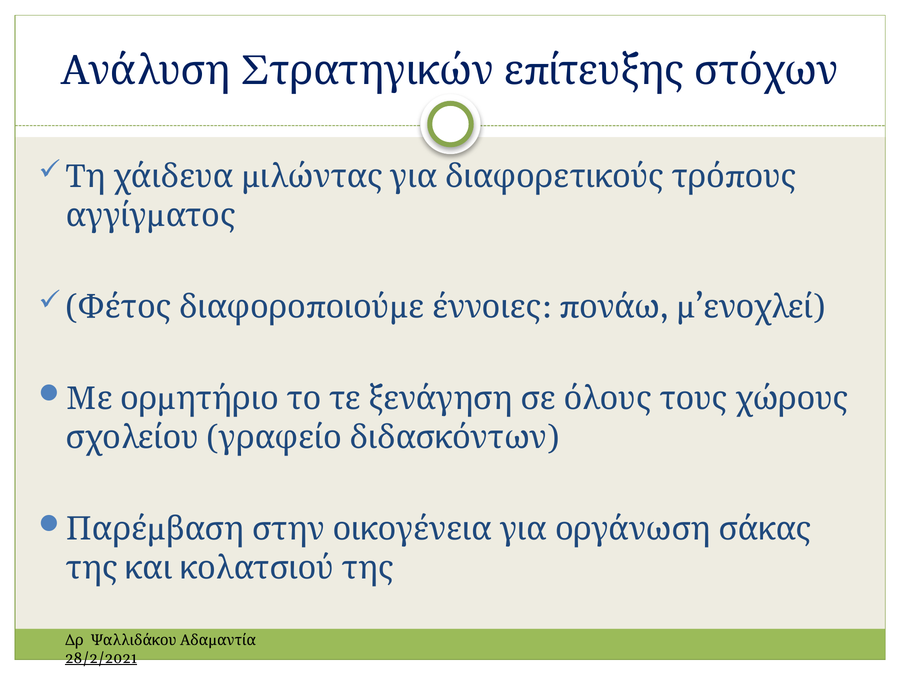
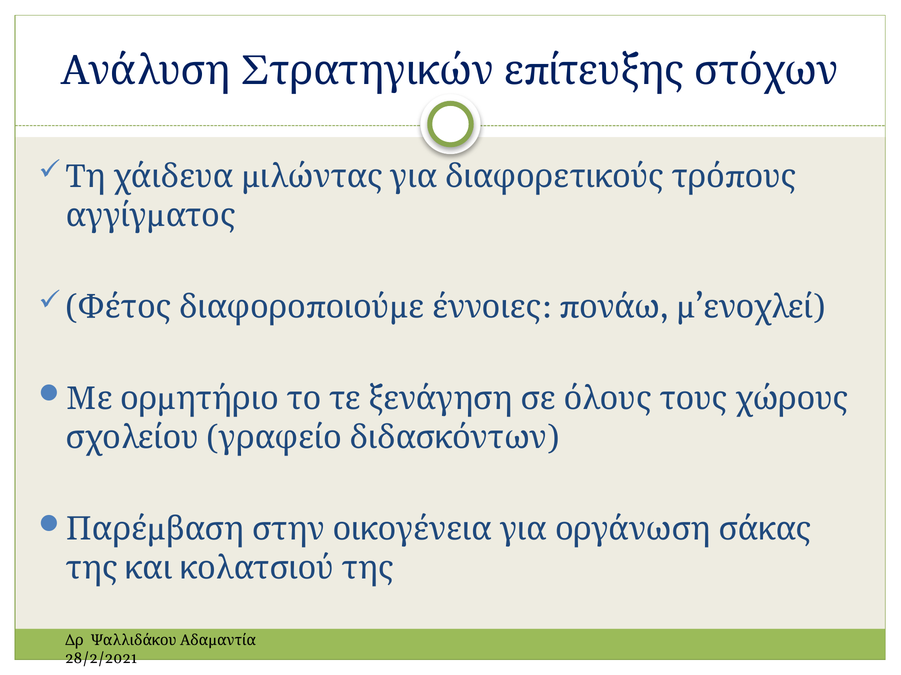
28/2/2021 underline: present -> none
